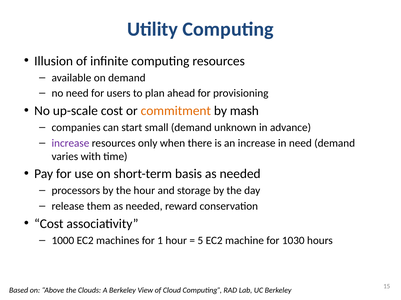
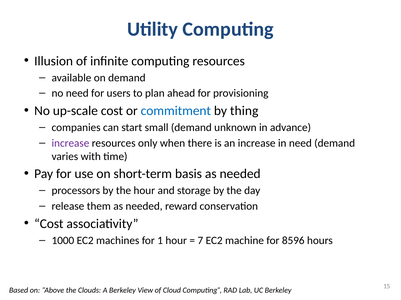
commitment colour: orange -> blue
mash: mash -> thing
5: 5 -> 7
1030: 1030 -> 8596
